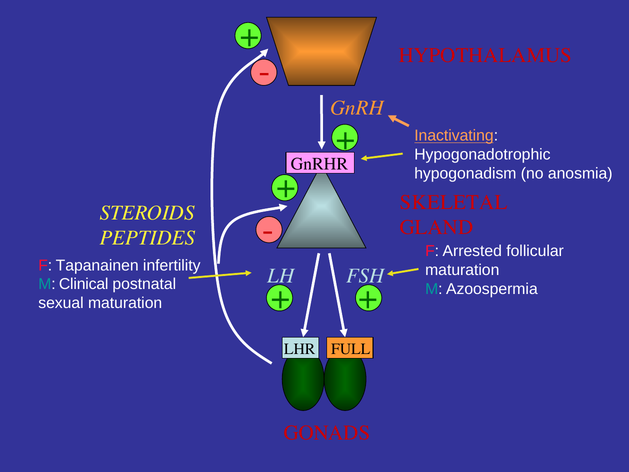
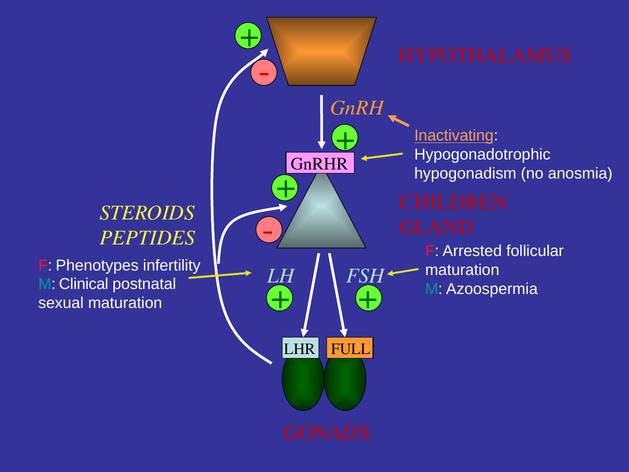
SKELETAL: SKELETAL -> CHILDREN
Tapanainen: Tapanainen -> Phenotypes
